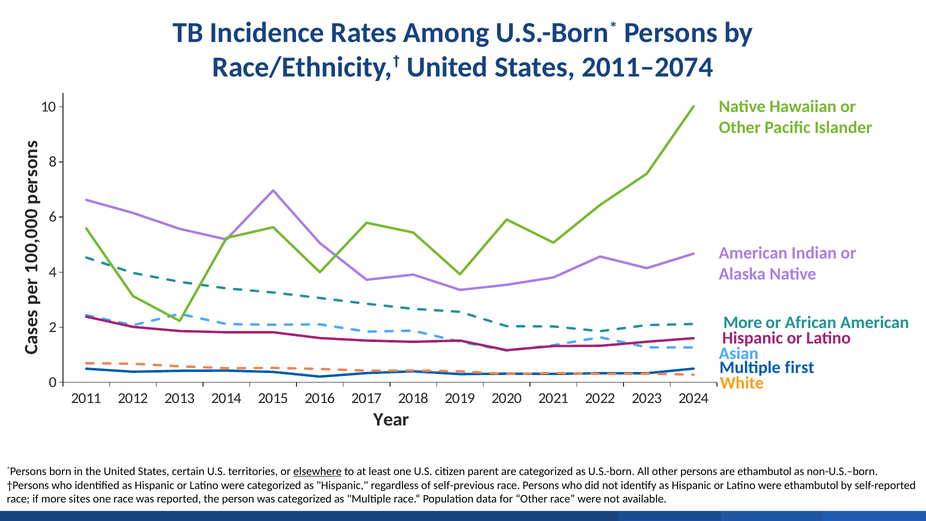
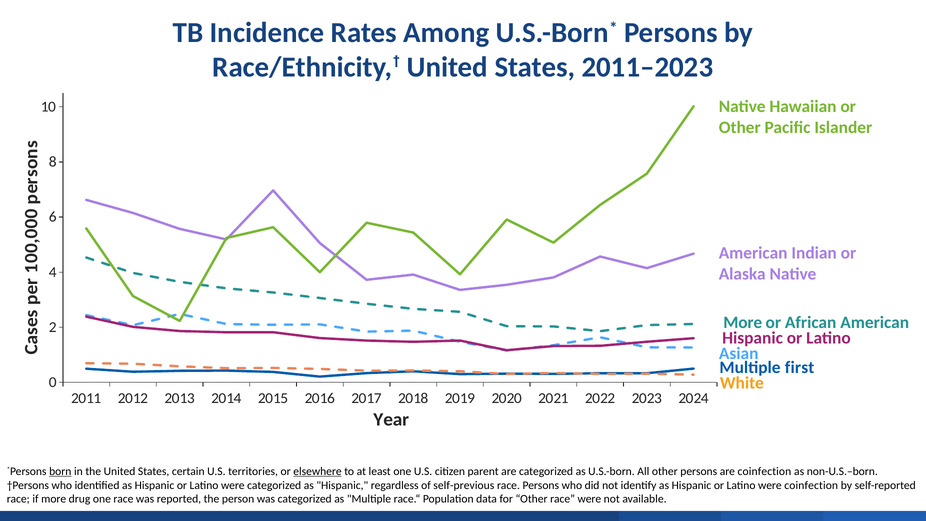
2011–2074: 2011–2074 -> 2011–2023
born underline: none -> present
are ethambutol: ethambutol -> coinfection
were ethambutol: ethambutol -> coinfection
sites: sites -> drug
